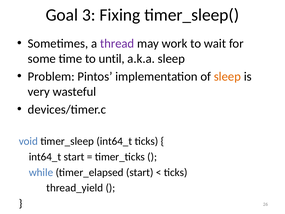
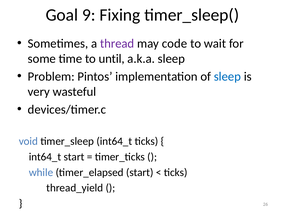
3: 3 -> 9
work: work -> code
sleep at (227, 76) colour: orange -> blue
